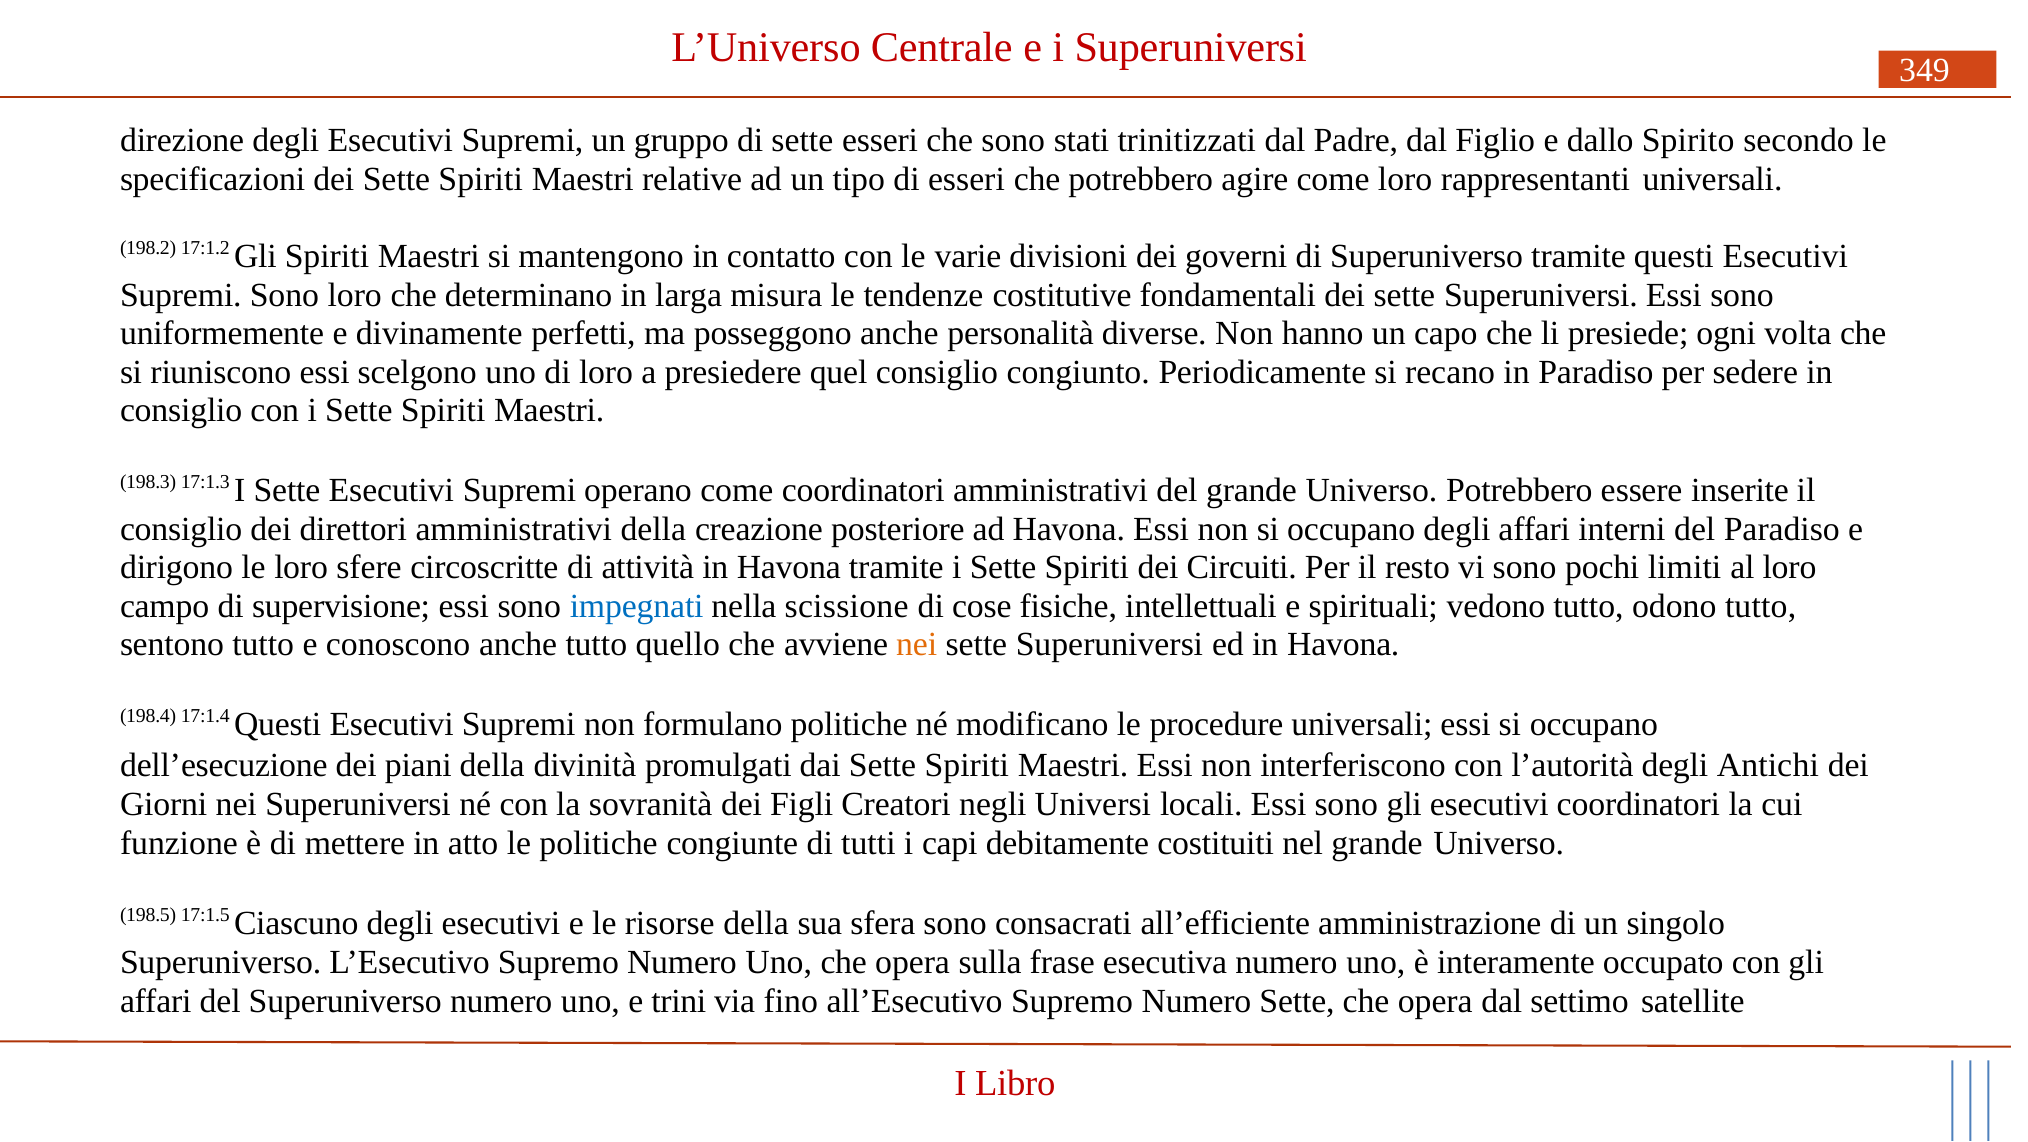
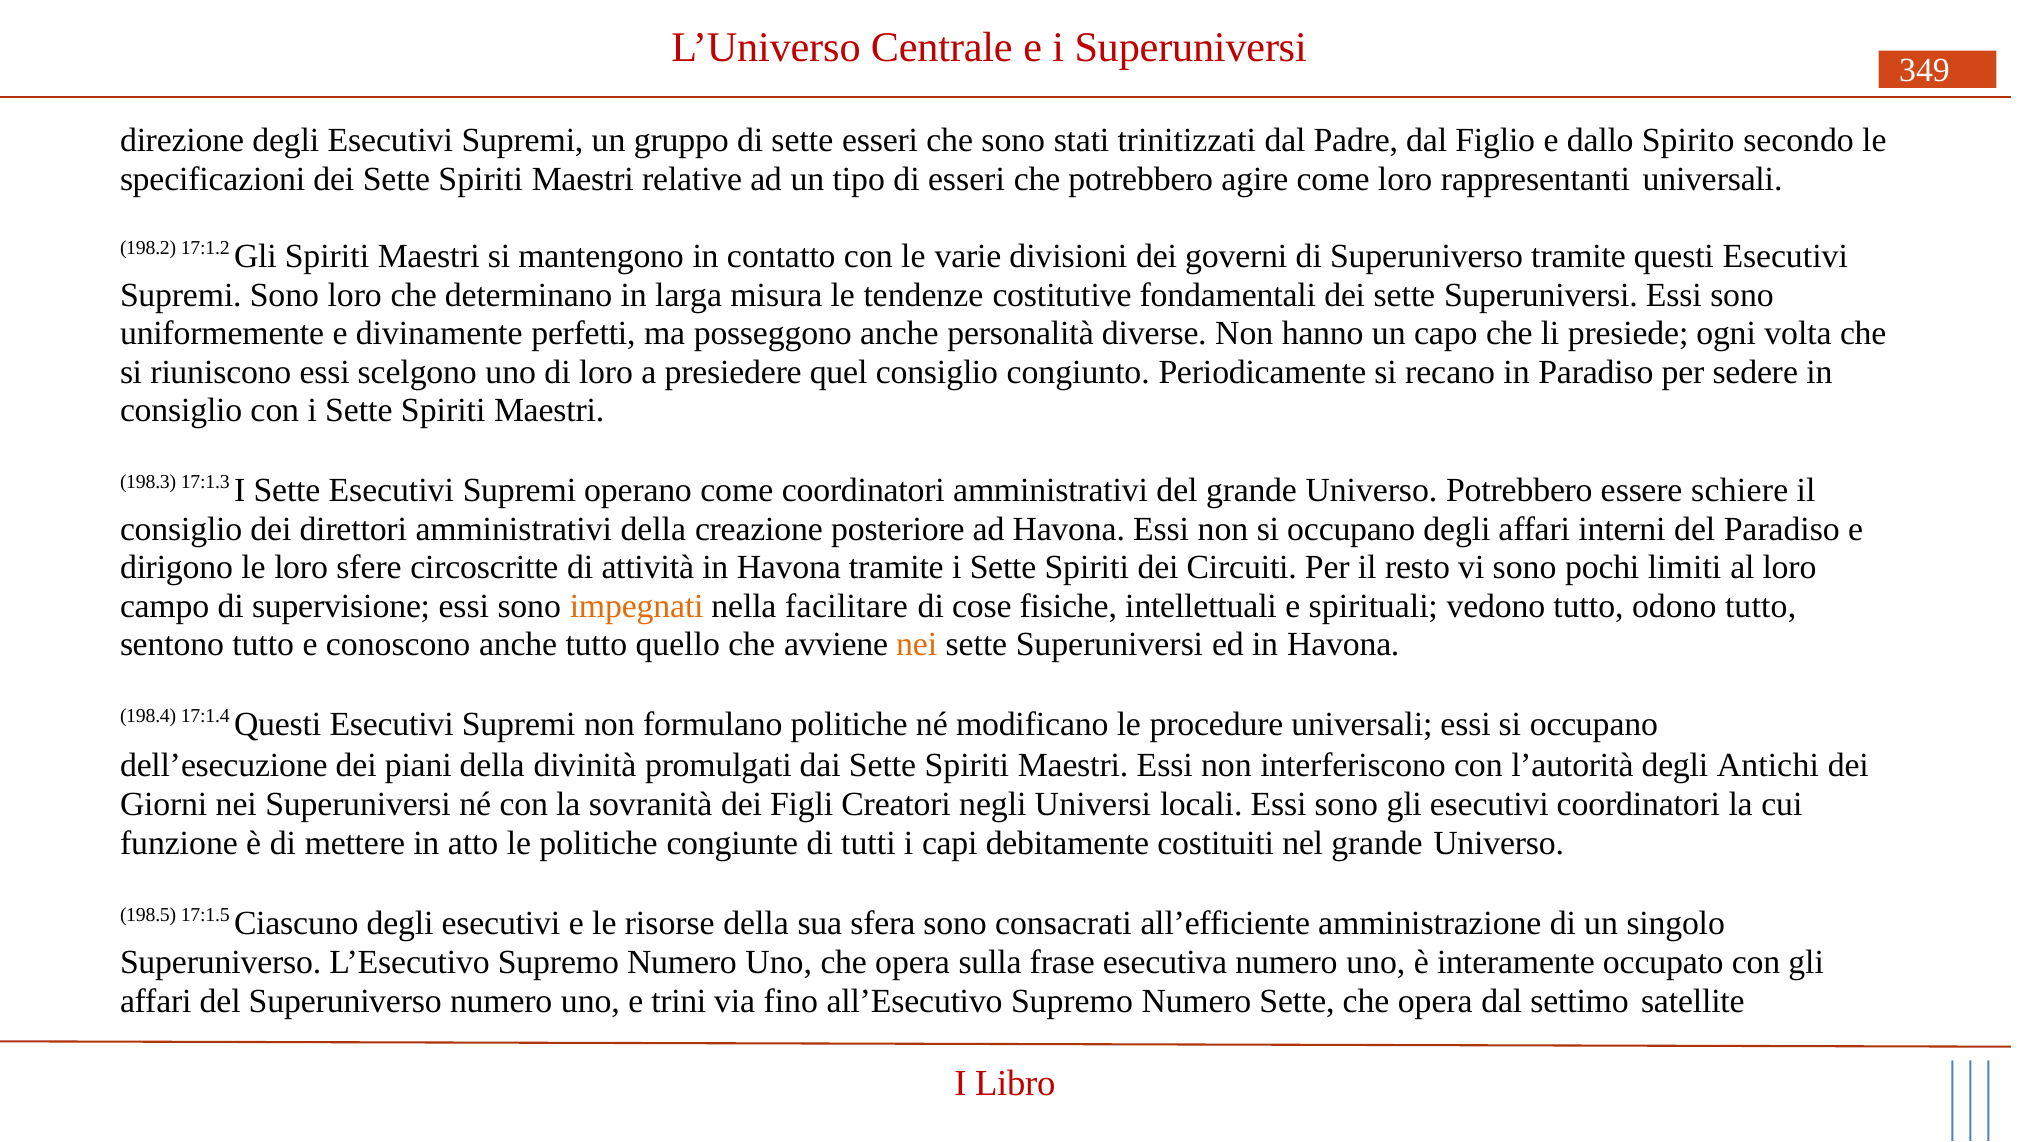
inserite: inserite -> schiere
impegnati colour: blue -> orange
scissione: scissione -> facilitare
